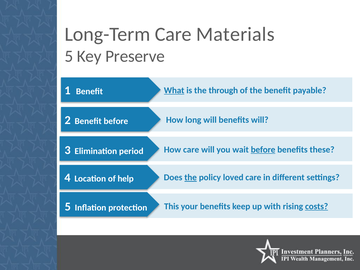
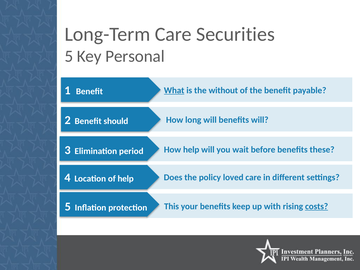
Materials: Materials -> Securities
Preserve: Preserve -> Personal
through: through -> without
Benefit before: before -> should
How care: care -> help
before at (263, 150) underline: present -> none
the at (191, 178) underline: present -> none
